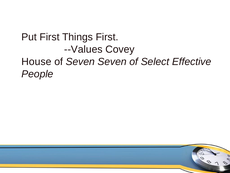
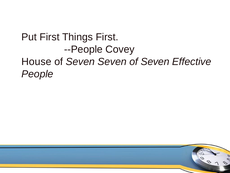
--Values: --Values -> --People
Select at (155, 61): Select -> Seven
